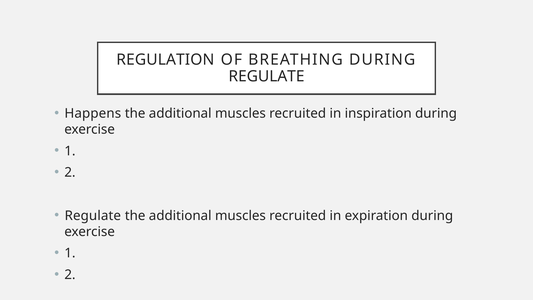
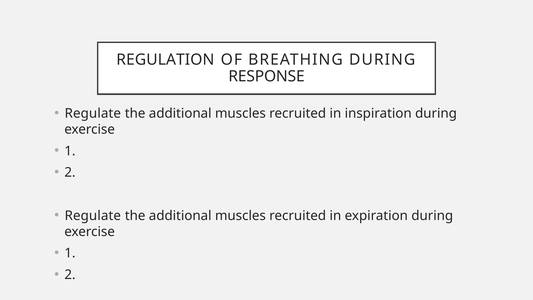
REGULATE at (266, 76): REGULATE -> RESPONSE
Happens at (93, 113): Happens -> Regulate
